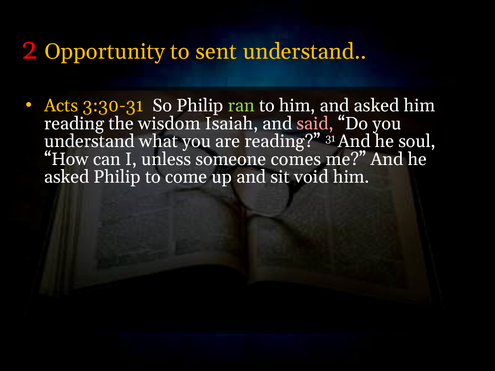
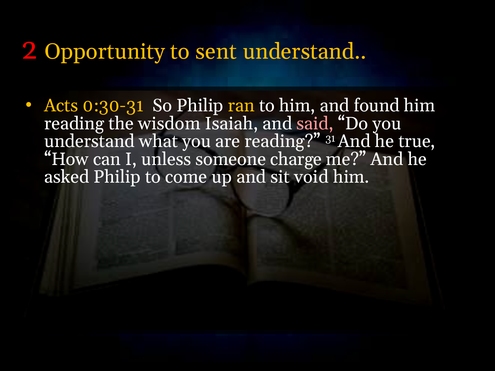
3:30-31: 3:30-31 -> 0:30-31
ran colour: light green -> yellow
and asked: asked -> found
soul: soul -> true
comes: comes -> charge
